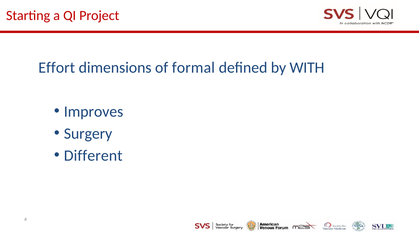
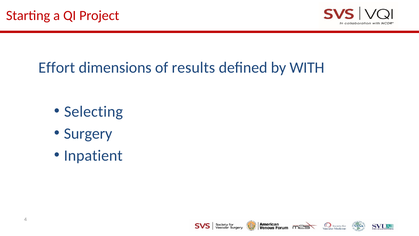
formal: formal -> results
Improves: Improves -> Selecting
Different: Different -> Inpatient
